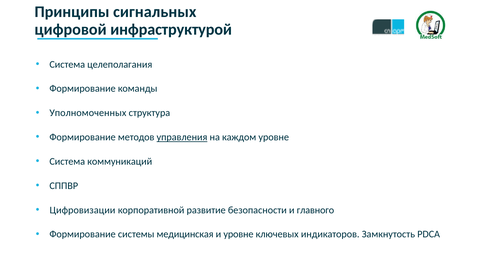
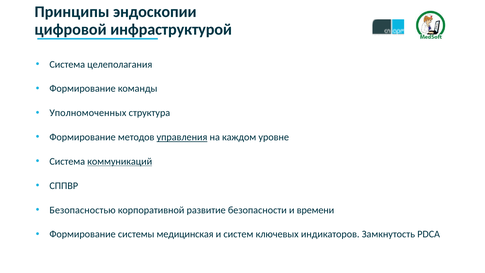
сигнальных: сигнальных -> эндоскопии
коммуникаций underline: none -> present
Цифровизации: Цифровизации -> Безопасностью
главного: главного -> времени
и уровне: уровне -> систем
